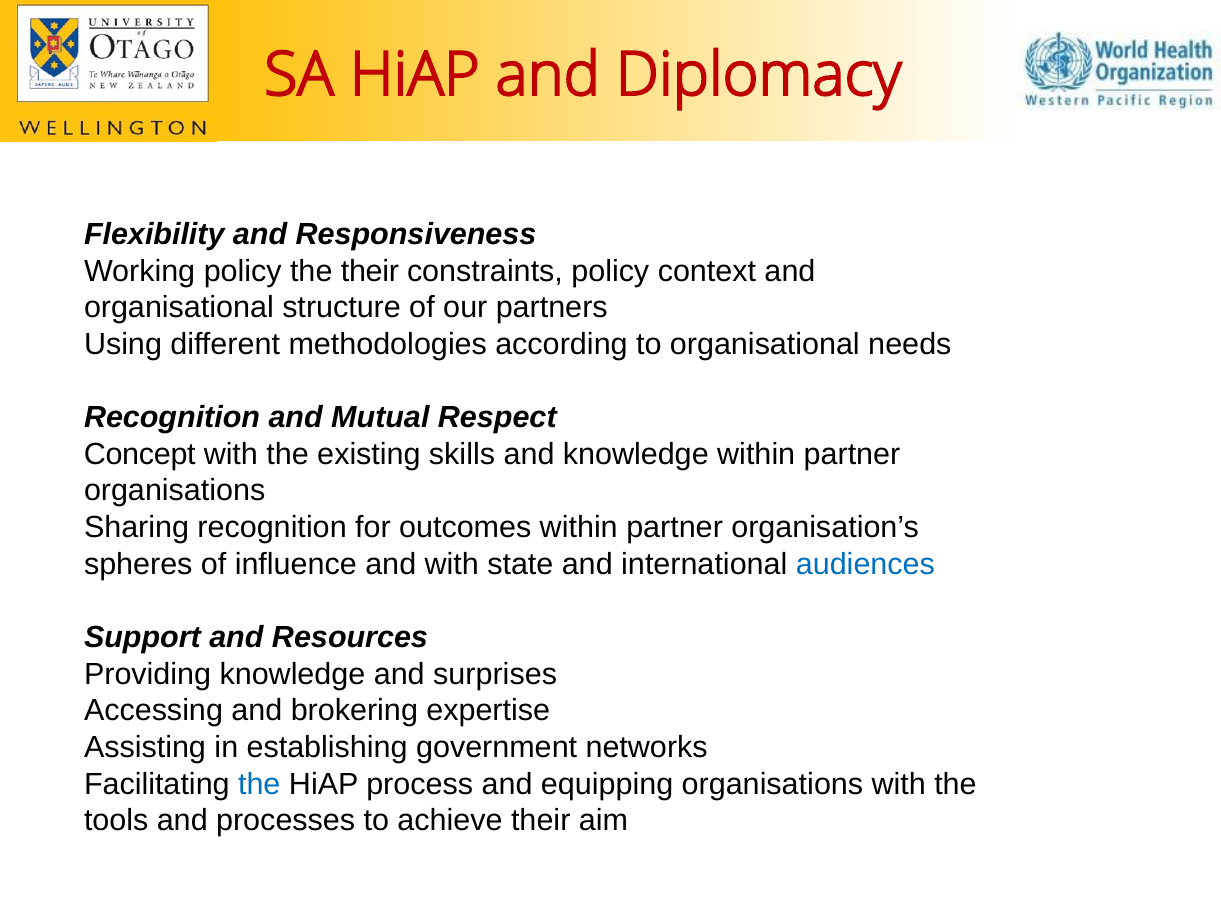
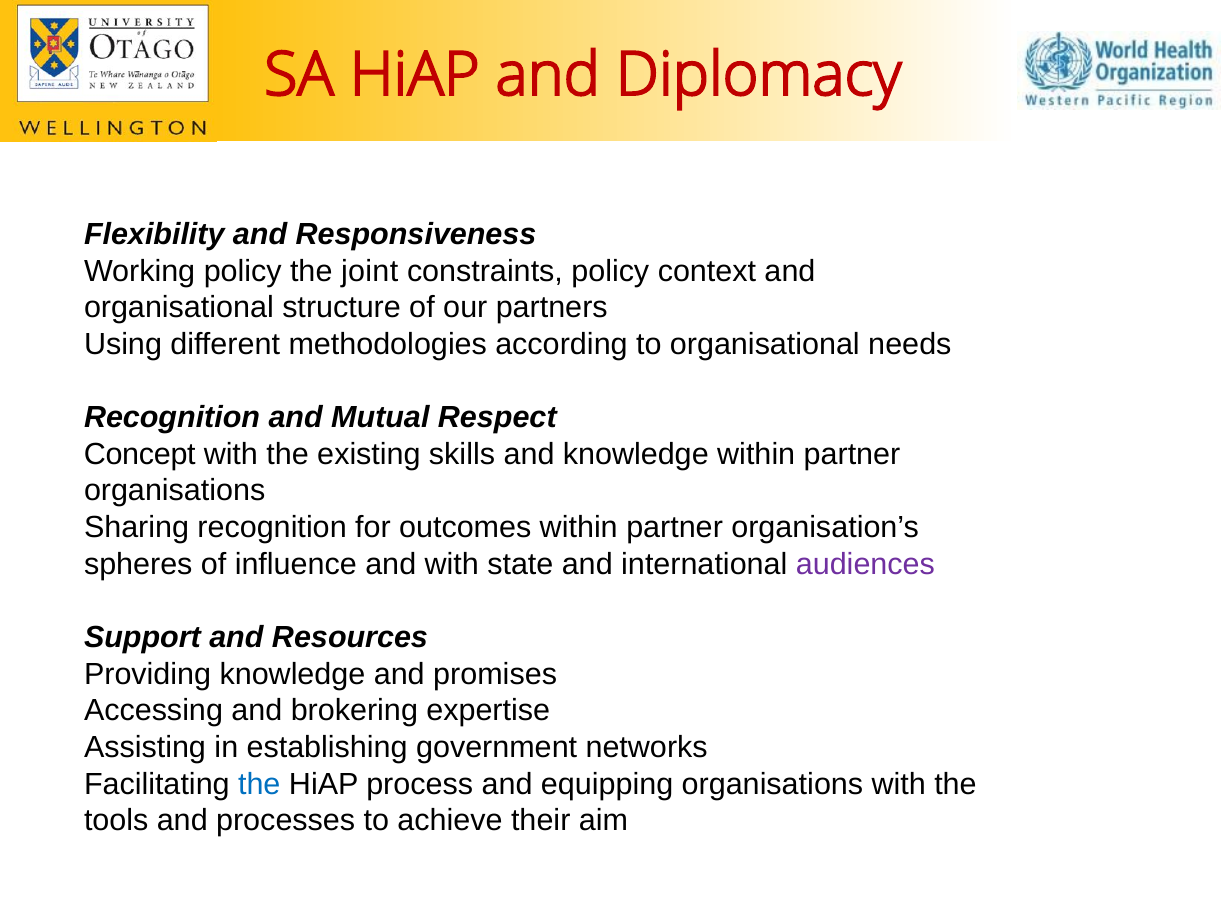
the their: their -> joint
audiences colour: blue -> purple
surprises: surprises -> promises
